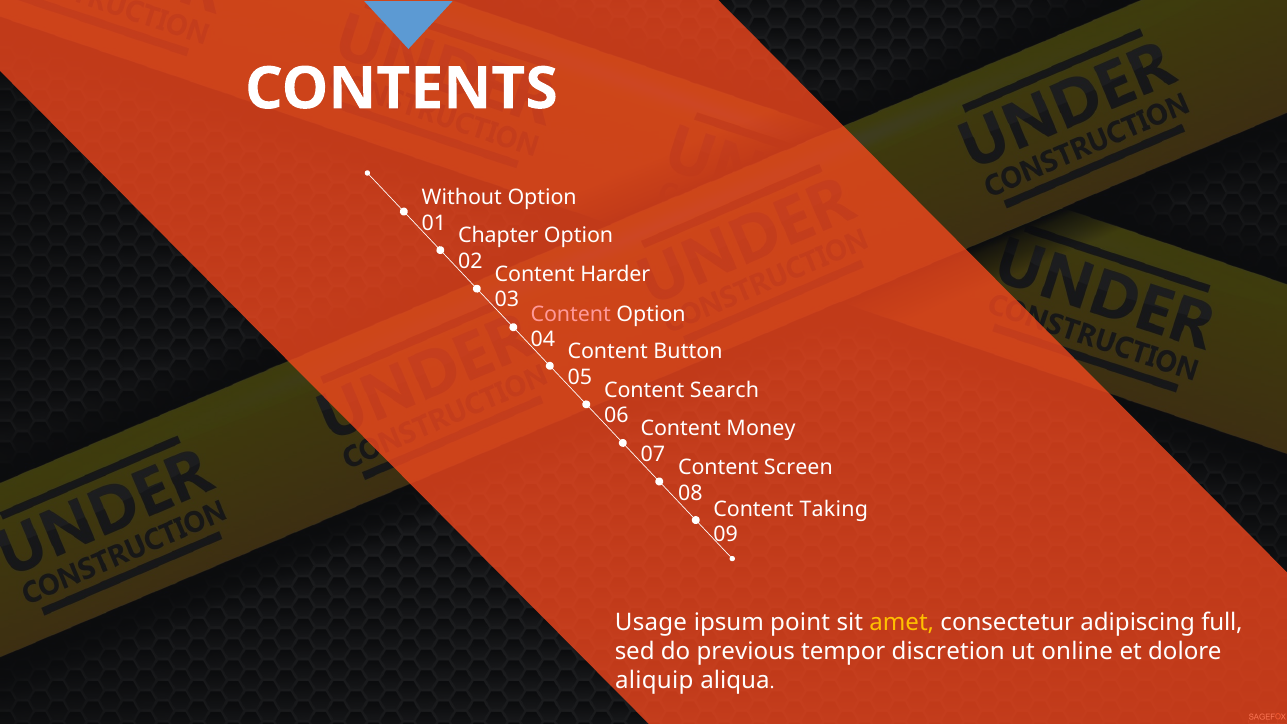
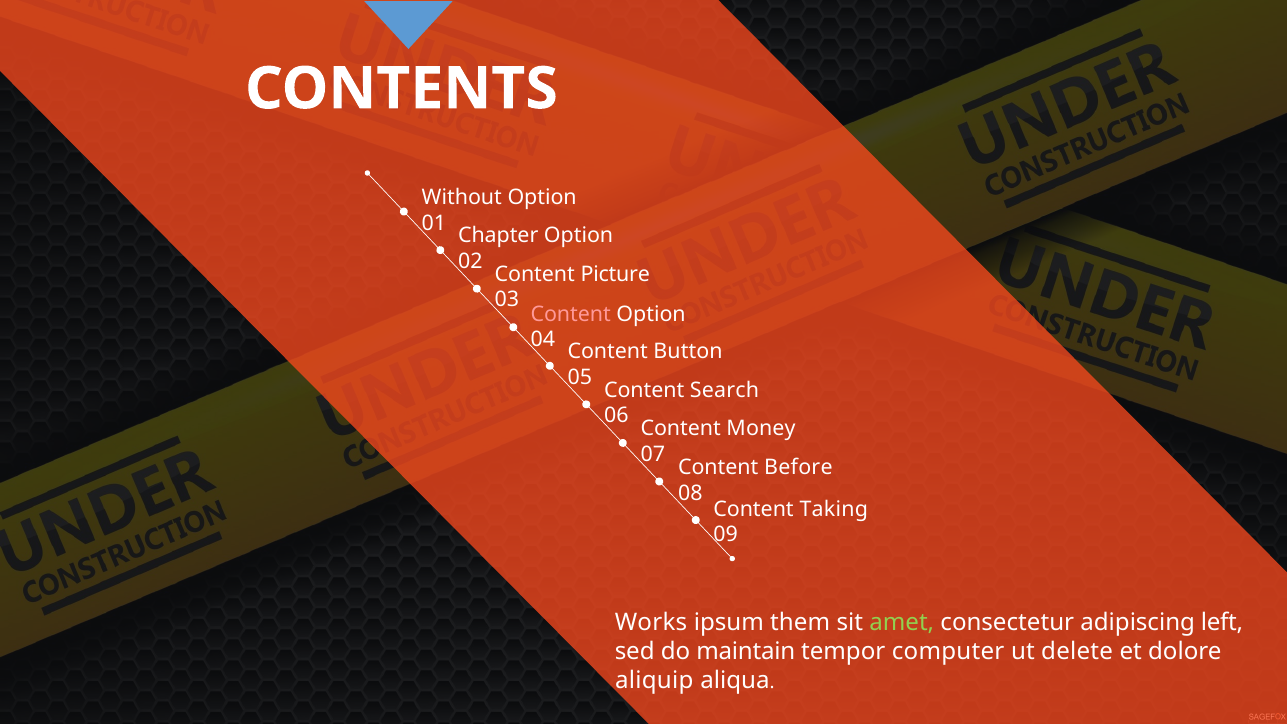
Harder: Harder -> Picture
Screen: Screen -> Before
Usage: Usage -> Works
point: point -> them
amet colour: yellow -> light green
full: full -> left
previous: previous -> maintain
discretion: discretion -> computer
online: online -> delete
